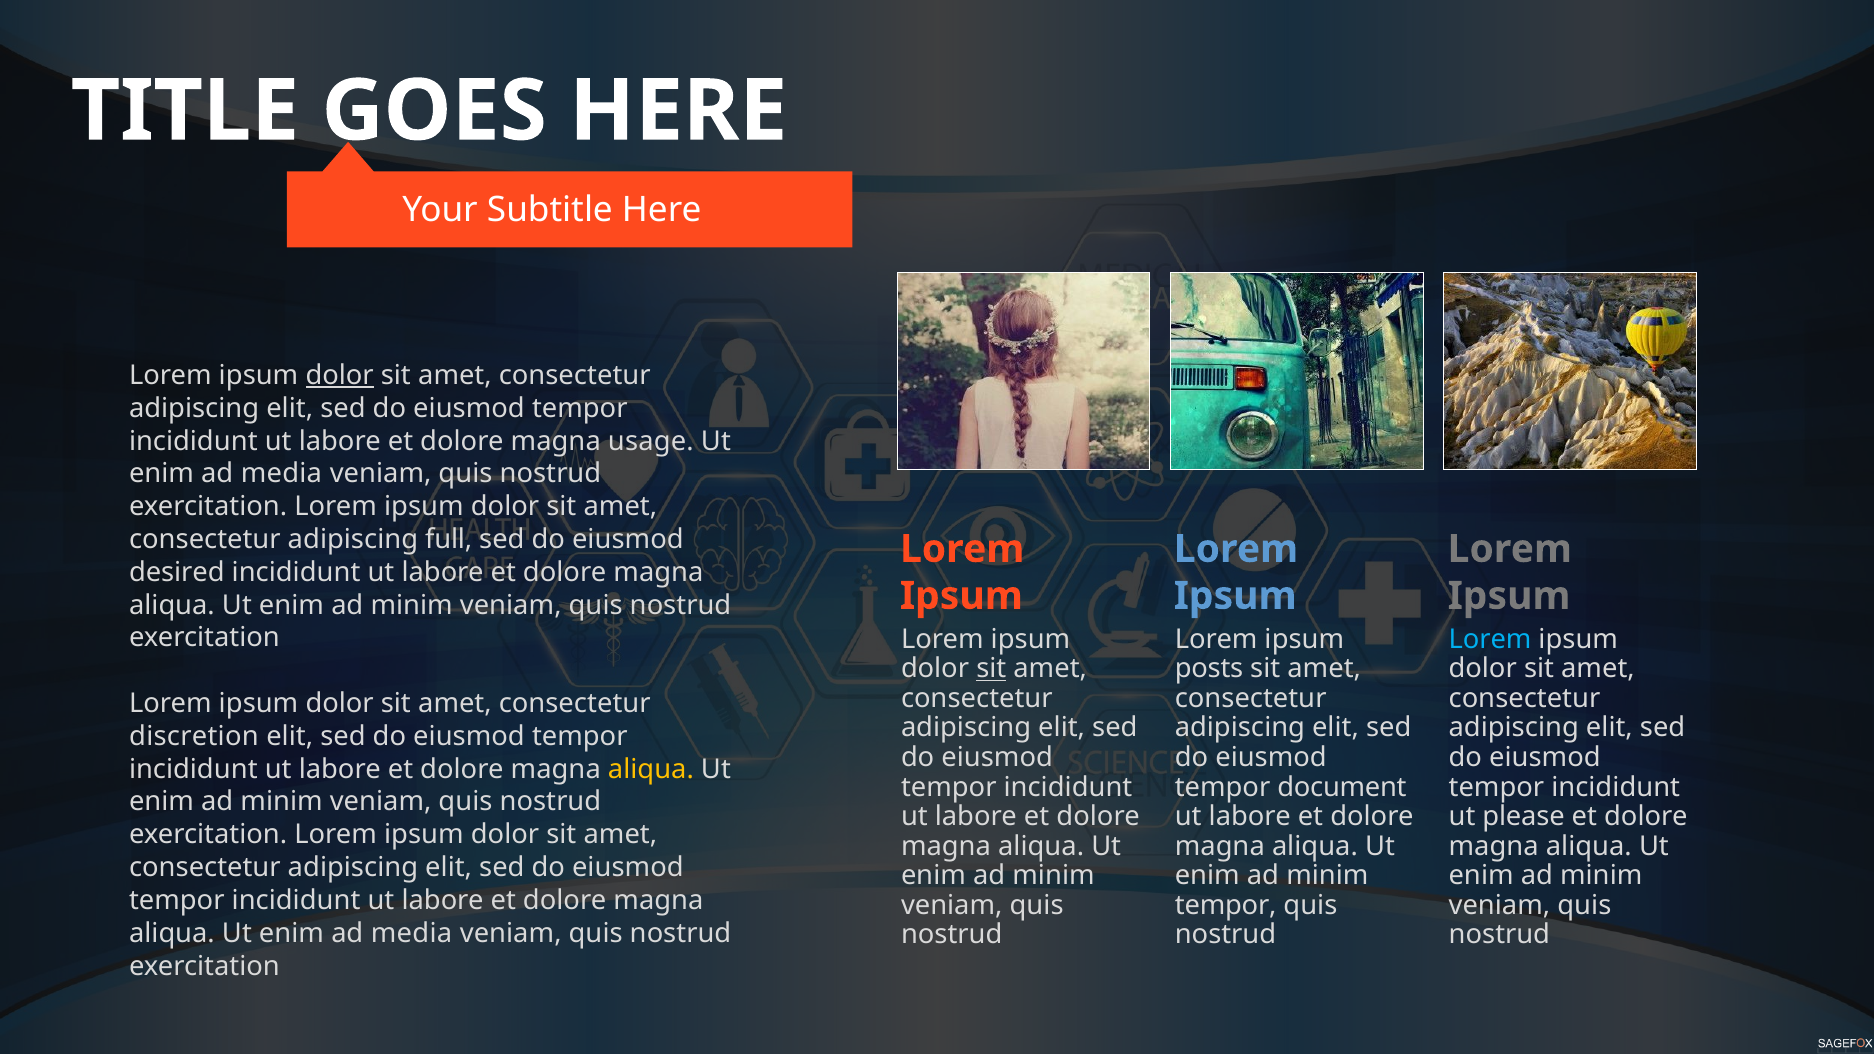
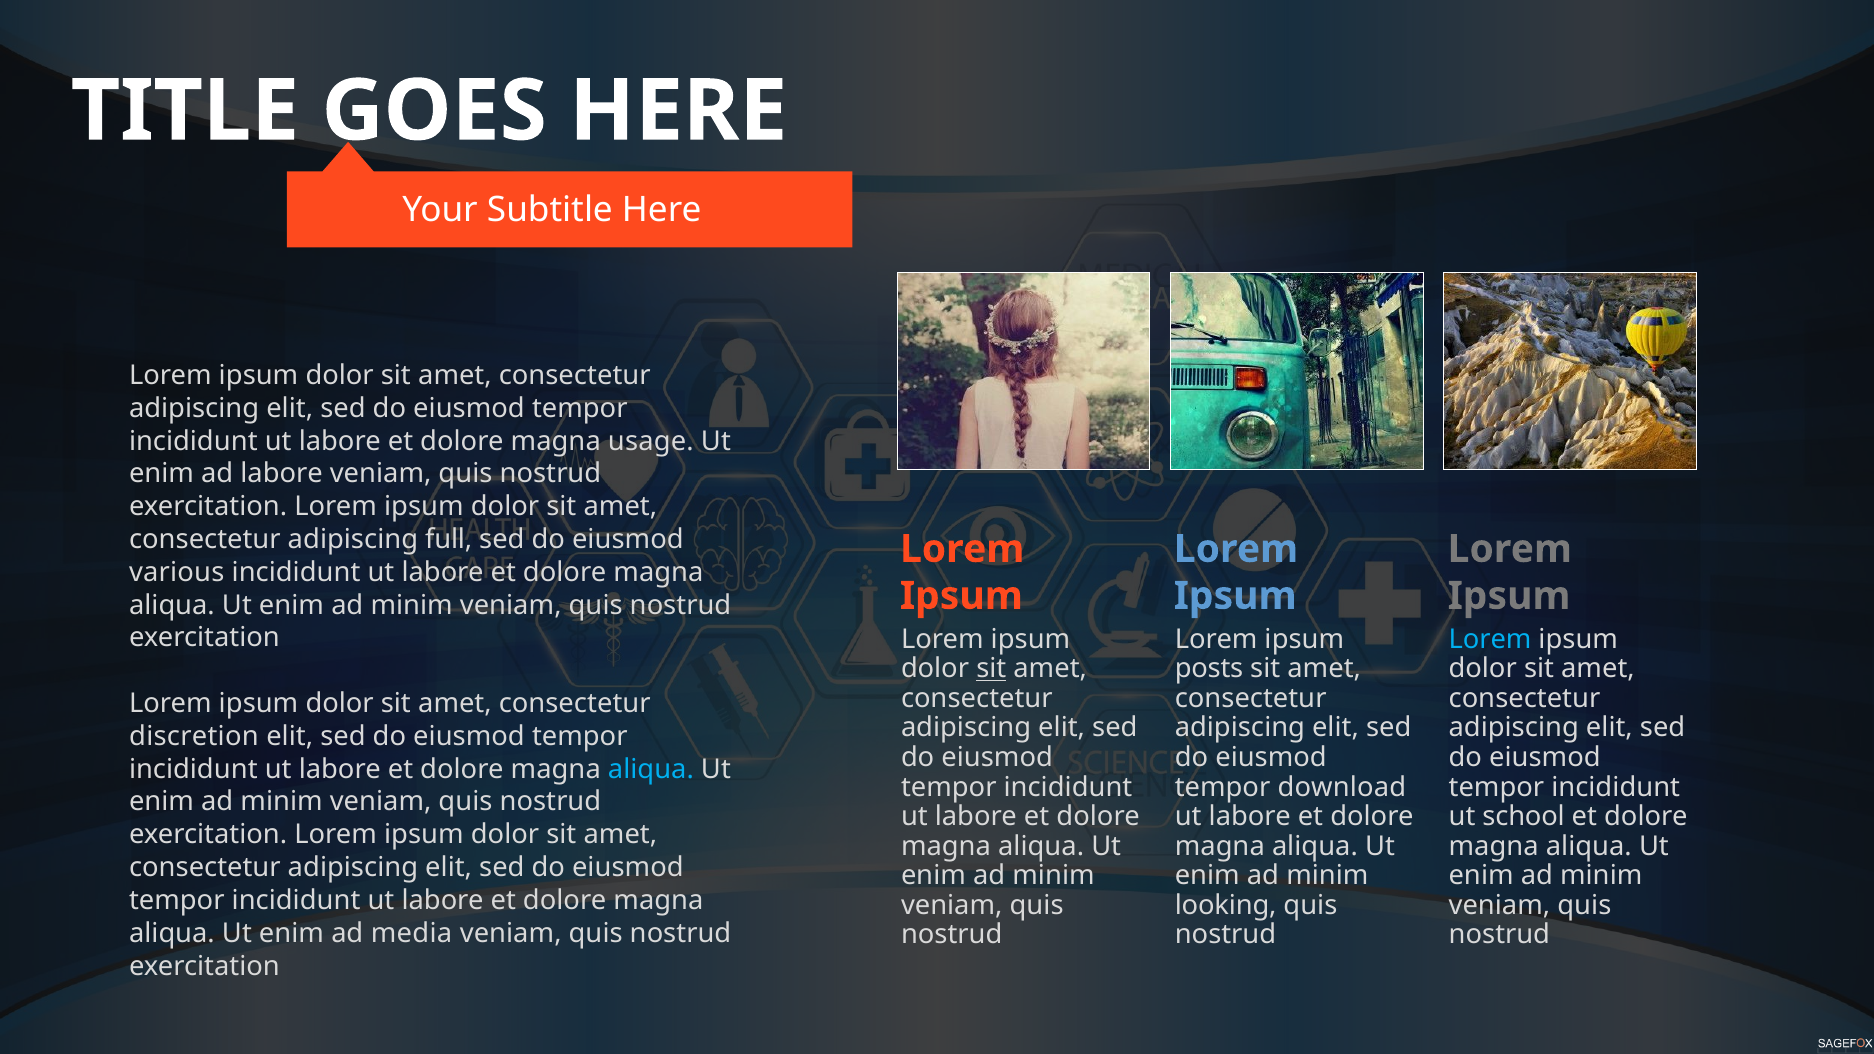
dolor at (340, 375) underline: present -> none
media at (281, 474): media -> labore
desired: desired -> various
aliqua at (651, 769) colour: yellow -> light blue
document: document -> download
please: please -> school
tempor at (1226, 905): tempor -> looking
